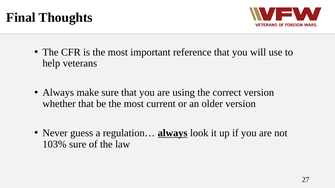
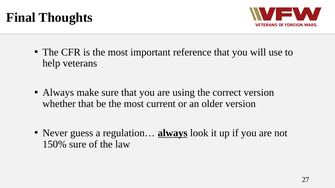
103%: 103% -> 150%
